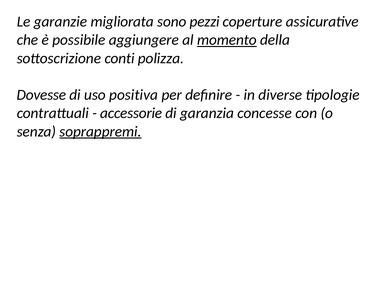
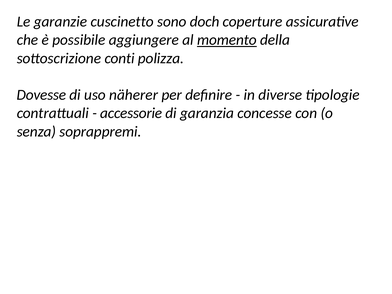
migliorata: migliorata -> cuscinetto
pezzi: pezzi -> doch
positiva: positiva -> näherer
soprappremi underline: present -> none
